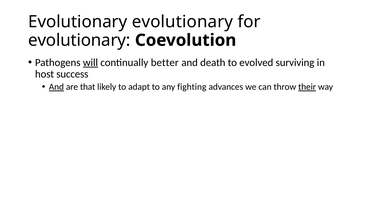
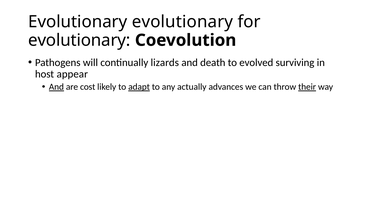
will underline: present -> none
better: better -> lizards
success: success -> appear
that: that -> cost
adapt underline: none -> present
fighting: fighting -> actually
